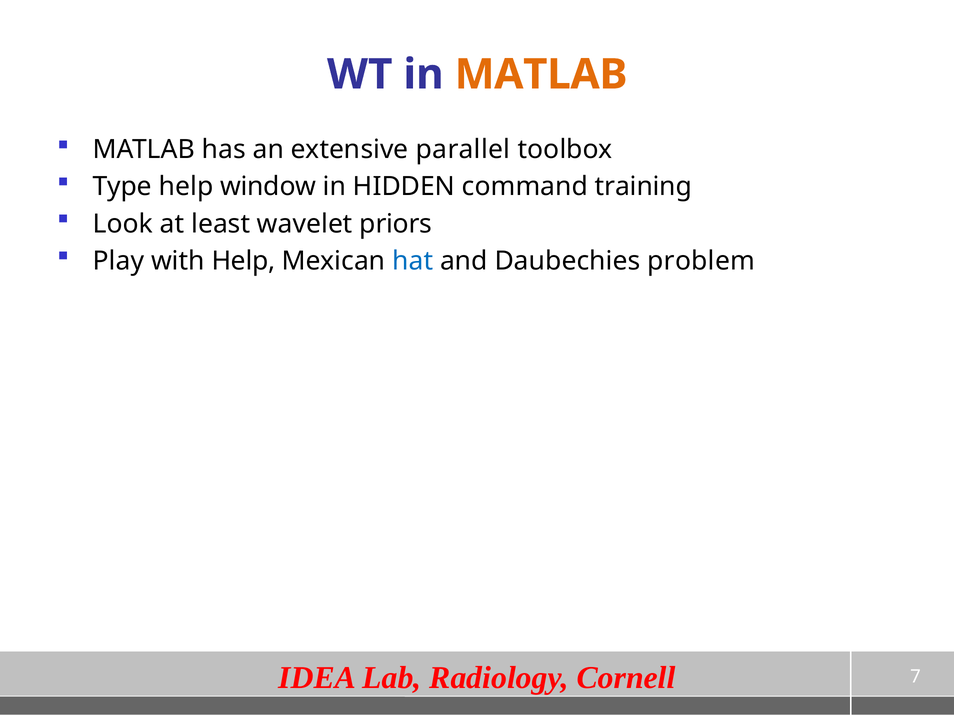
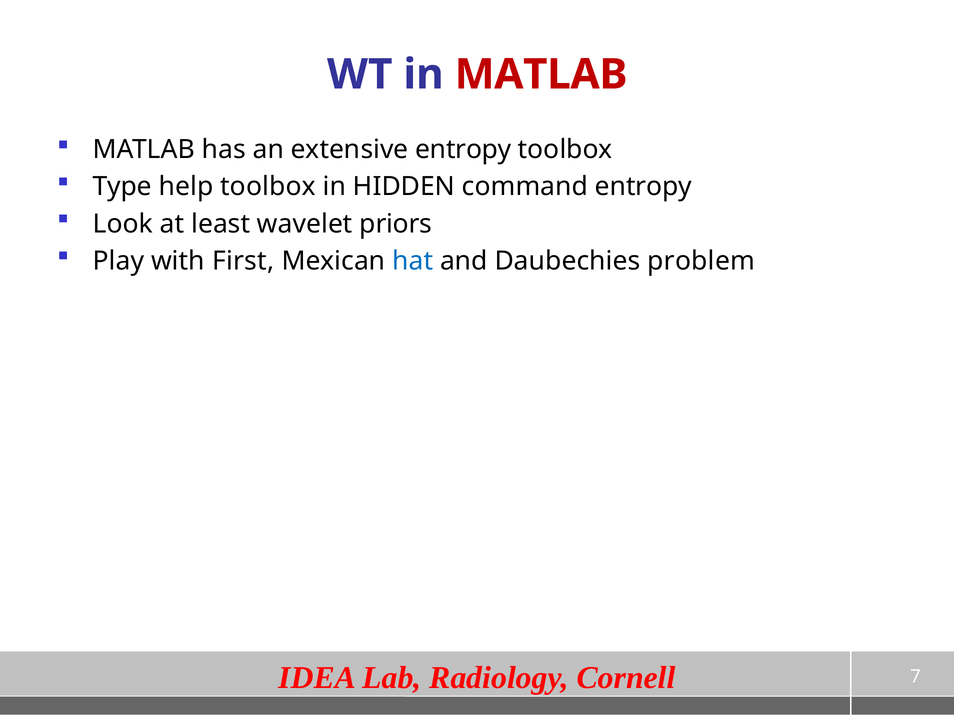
MATLAB at (541, 74) colour: orange -> red
extensive parallel: parallel -> entropy
help window: window -> toolbox
command training: training -> entropy
with Help: Help -> First
